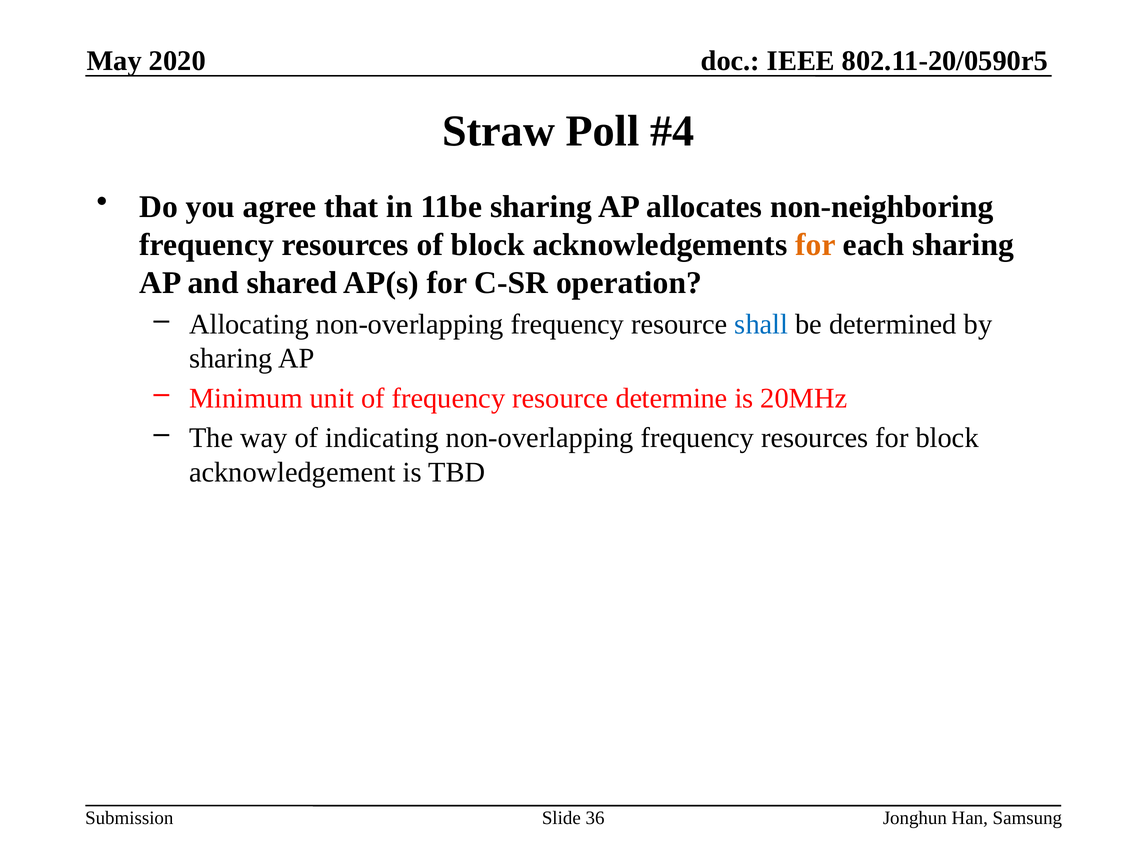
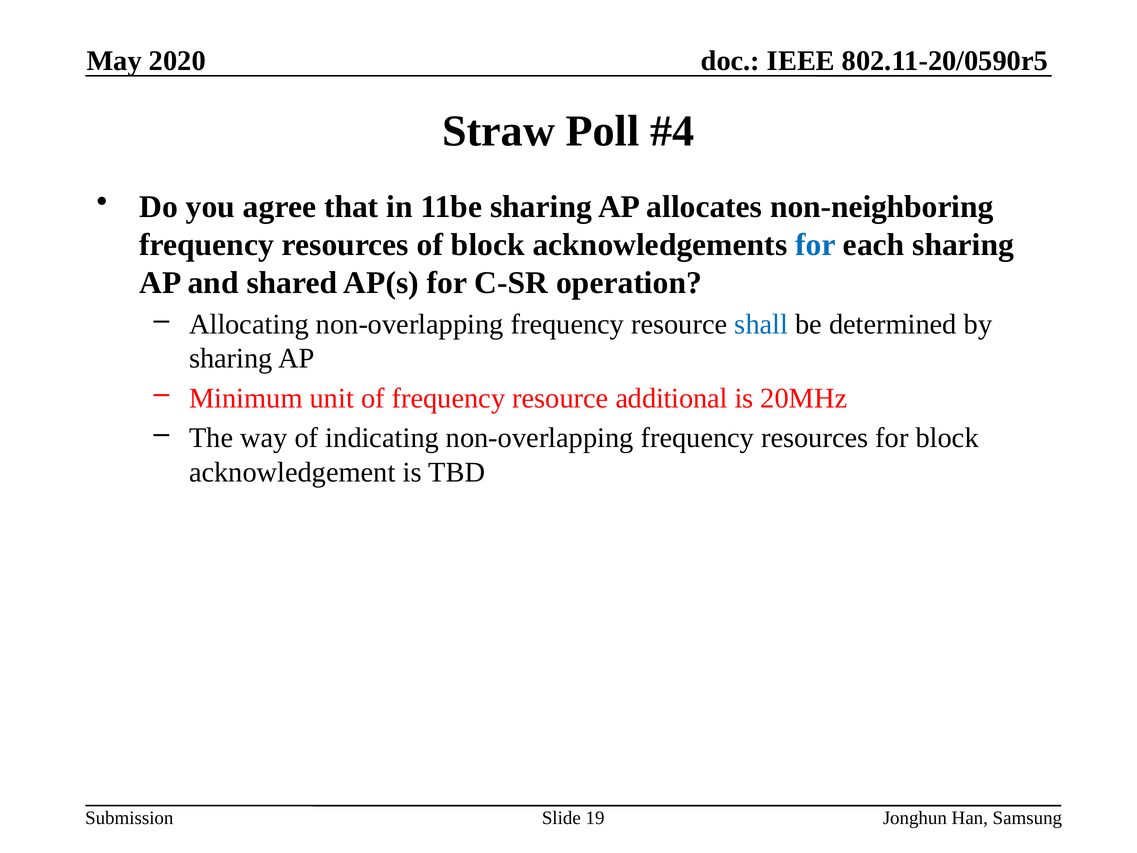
for at (815, 245) colour: orange -> blue
determine: determine -> additional
36: 36 -> 19
